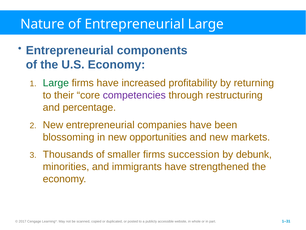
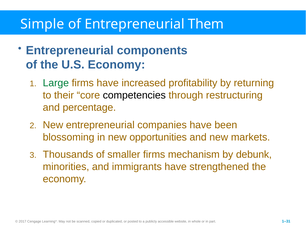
Nature: Nature -> Simple
Entrepreneurial Large: Large -> Them
competencies colour: purple -> black
succession: succession -> mechanism
